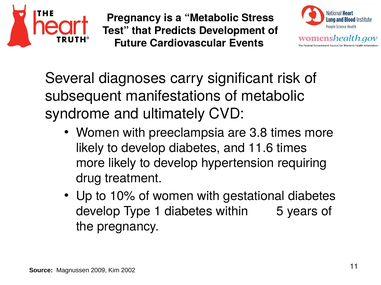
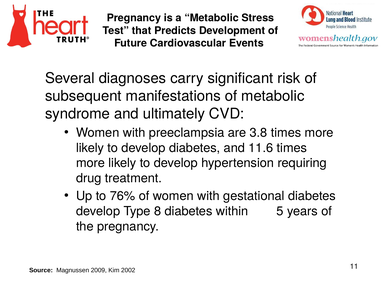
10%: 10% -> 76%
1: 1 -> 8
